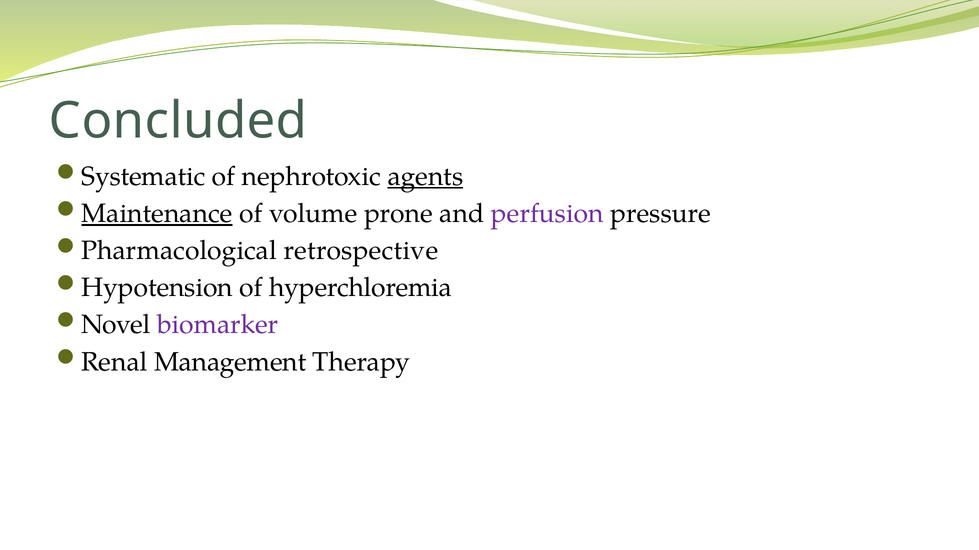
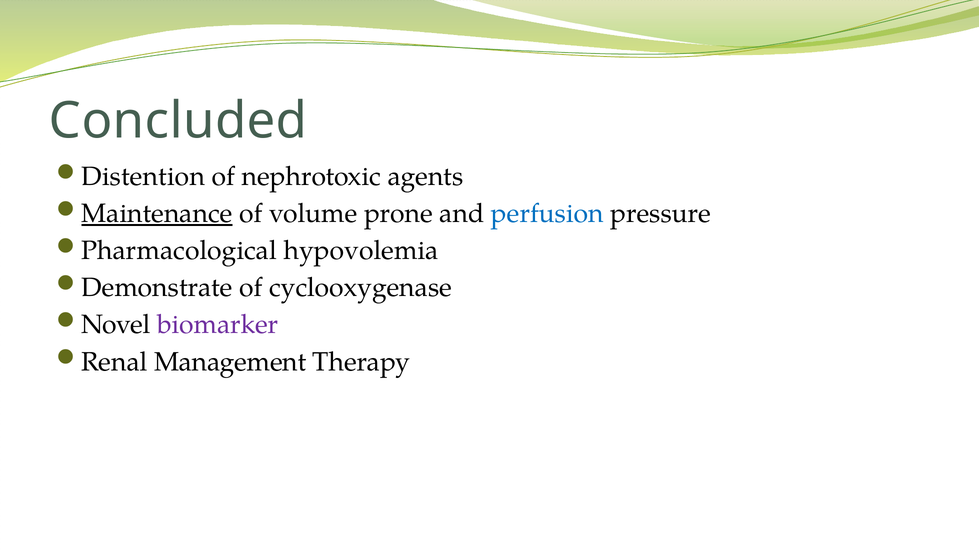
Systematic: Systematic -> Distention
agents underline: present -> none
perfusion colour: purple -> blue
retrospective: retrospective -> hypovolemia
Hypotension: Hypotension -> Demonstrate
hyperchloremia: hyperchloremia -> cyclooxygenase
